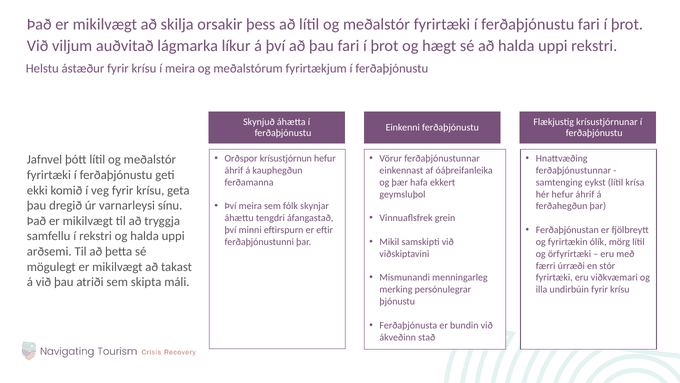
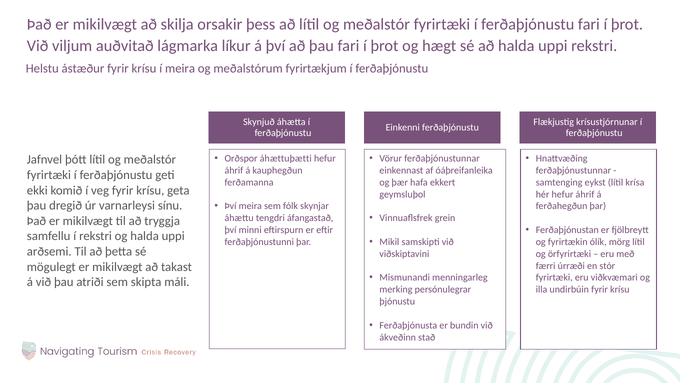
krísustjórnun: krísustjórnun -> áhættuþætti
